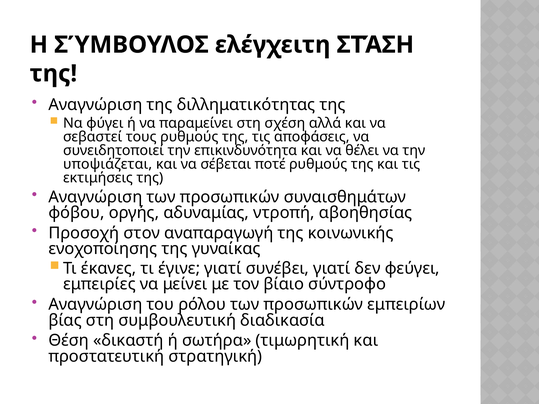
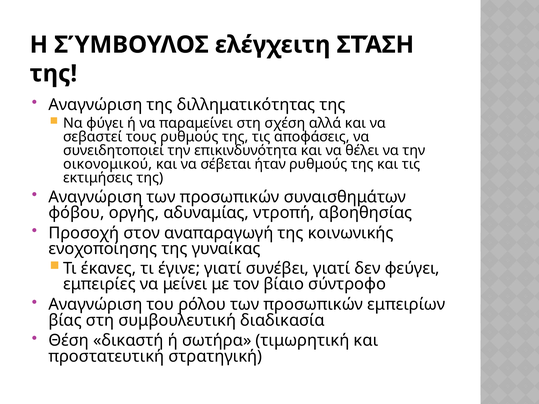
υποψιάζεται: υποψιάζεται -> οικονομικού
ποτέ: ποτέ -> ήταν
